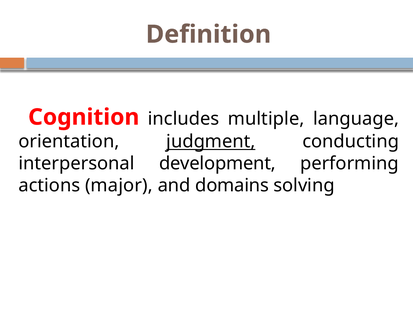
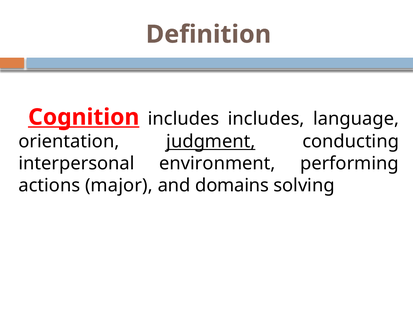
Cognition underline: none -> present
includes multiple: multiple -> includes
development: development -> environment
